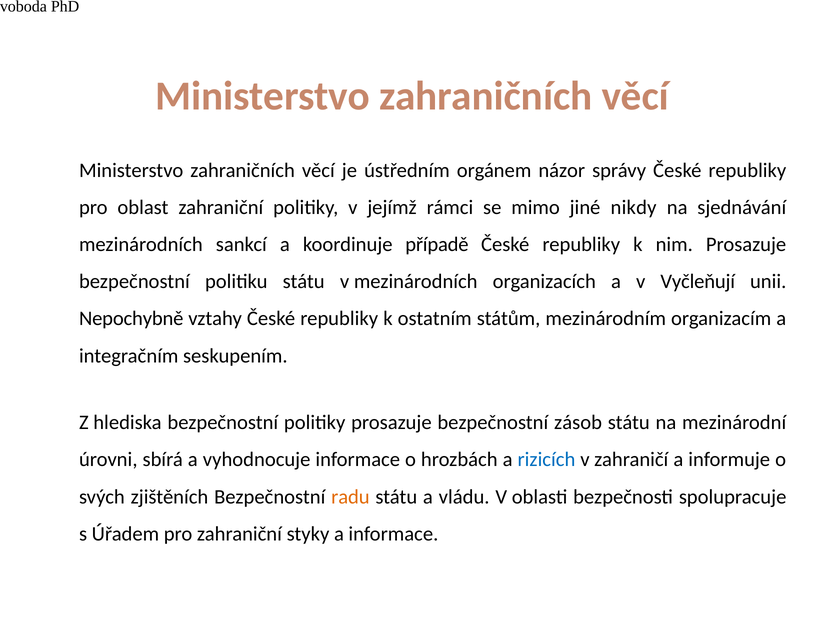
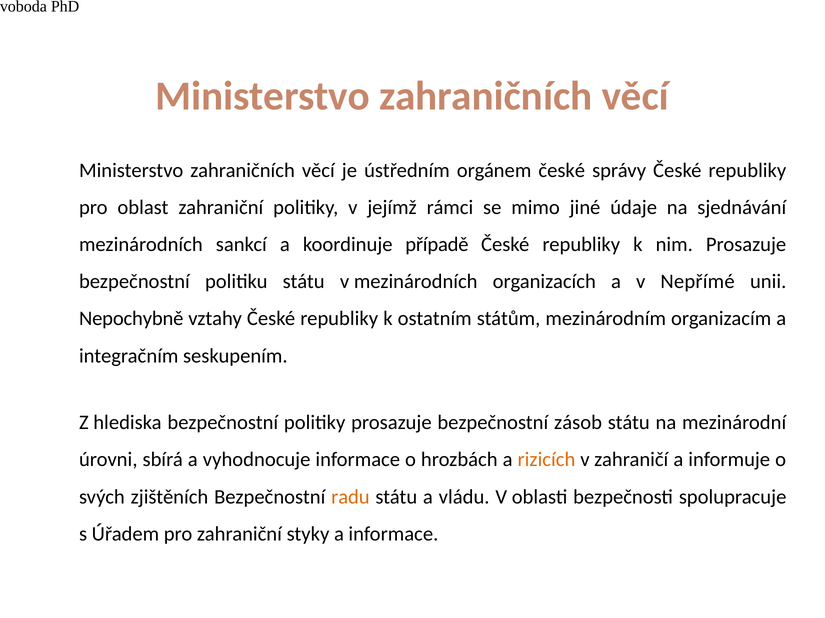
orgánem názor: názor -> české
nikdy: nikdy -> údaje
Vyčleňují: Vyčleňují -> Nepřímé
rizicích colour: blue -> orange
